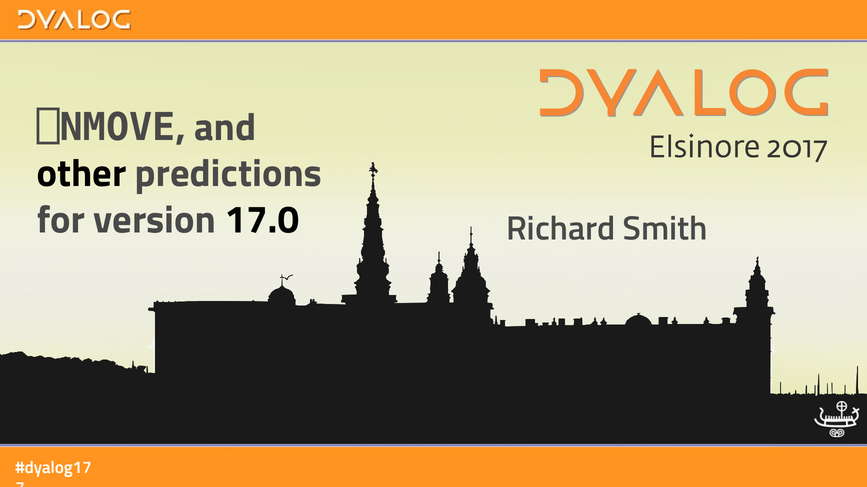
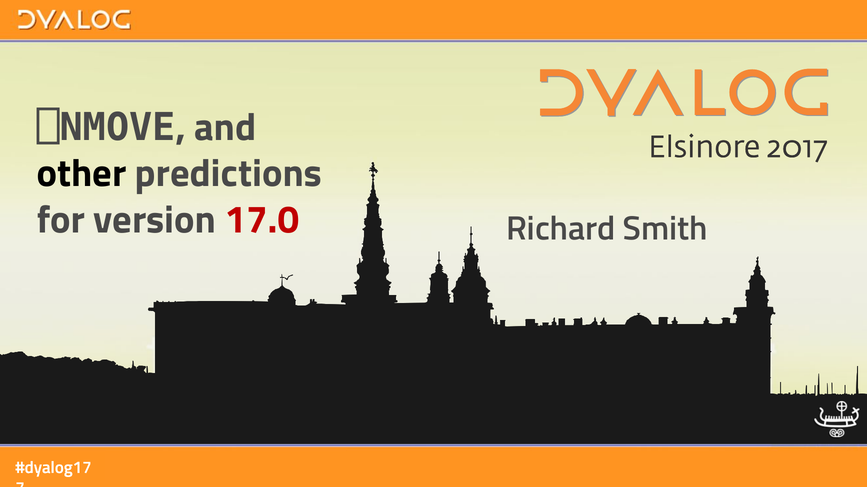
17.0 at (262, 220) colour: black -> red
